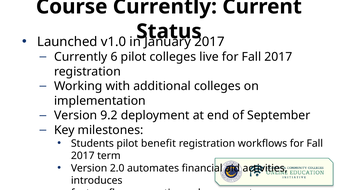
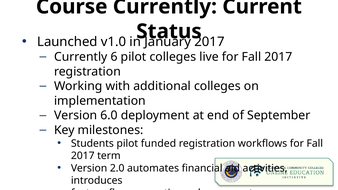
9.2: 9.2 -> 6.0
benefit: benefit -> funded
